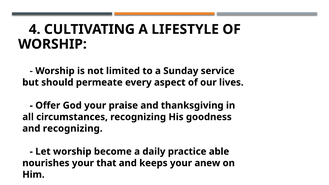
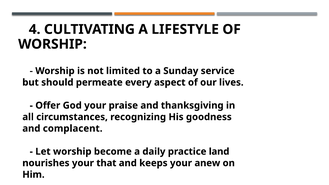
and recognizing: recognizing -> complacent
able: able -> land
